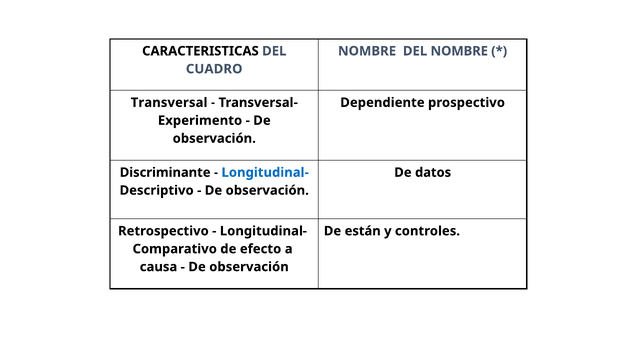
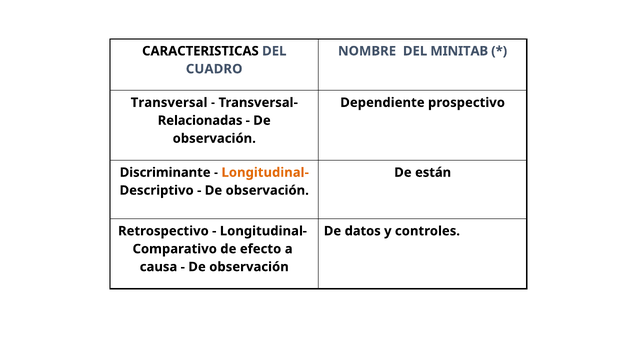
DEL NOMBRE: NOMBRE -> MINITAB
Experimento: Experimento -> Relacionadas
Longitudinal- at (265, 172) colour: blue -> orange
datos: datos -> están
están: están -> datos
